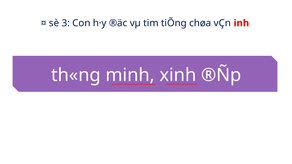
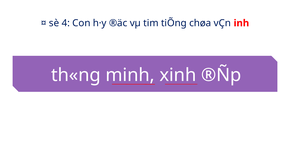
3: 3 -> 4
